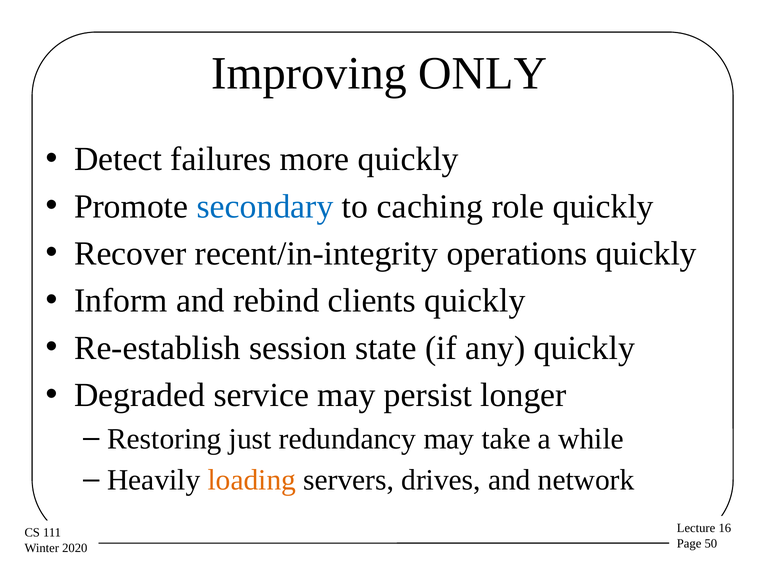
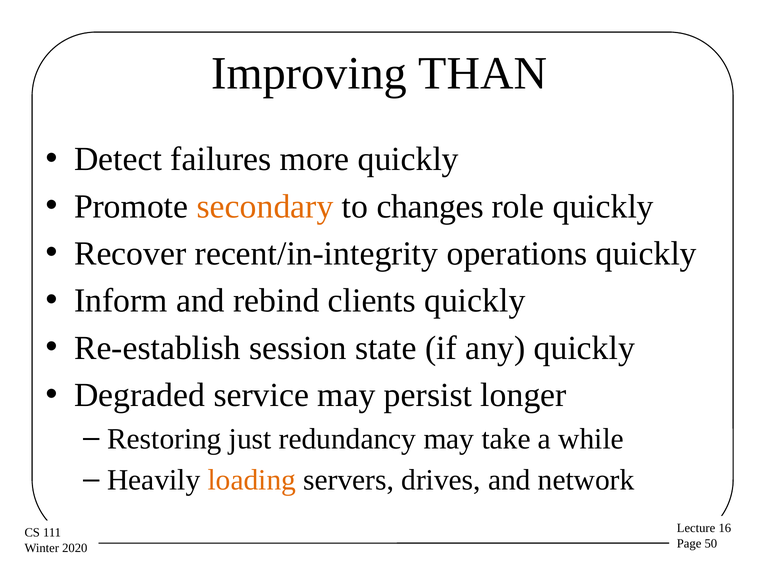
ONLY: ONLY -> THAN
secondary colour: blue -> orange
caching: caching -> changes
